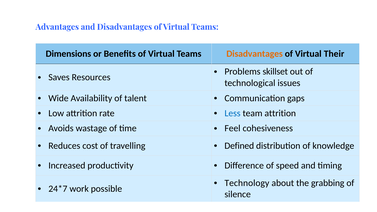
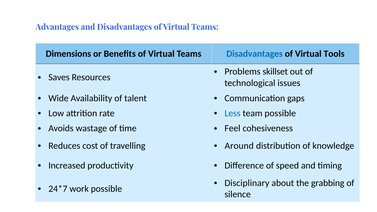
Disadvantages at (255, 54) colour: orange -> blue
Their: Their -> Tools
team attrition: attrition -> possible
Defined: Defined -> Around
Technology: Technology -> Disciplinary
